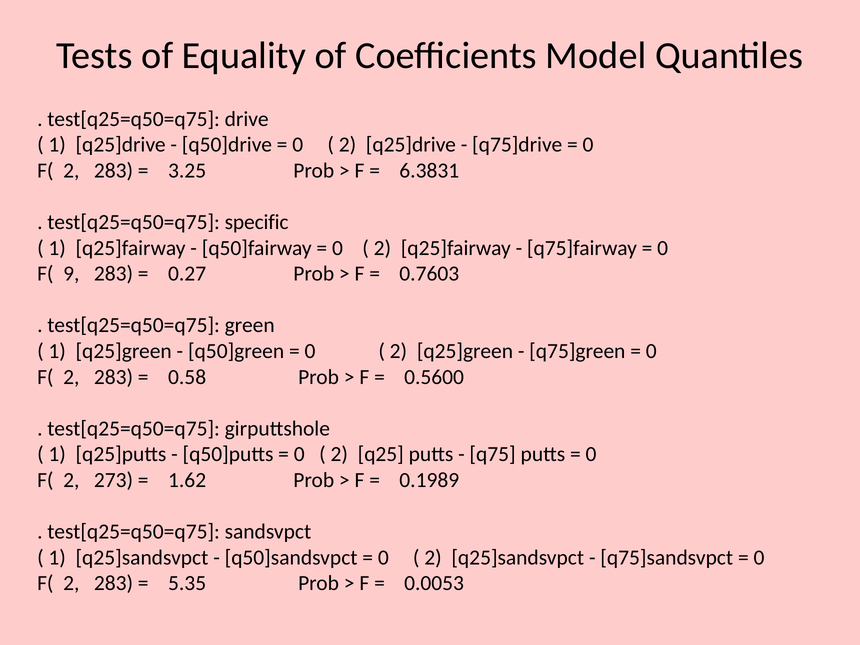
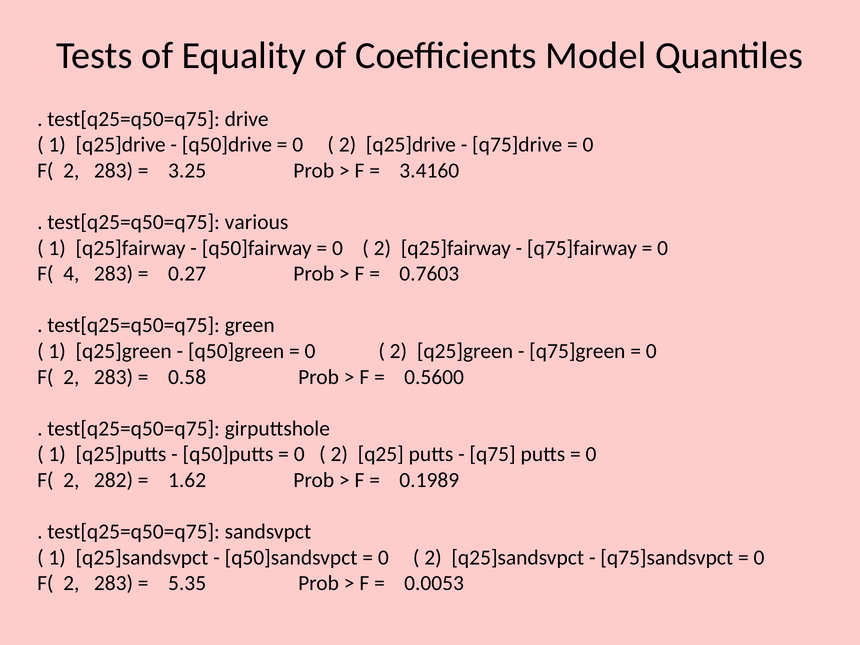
6.3831: 6.3831 -> 3.4160
specific: specific -> various
9: 9 -> 4
273: 273 -> 282
